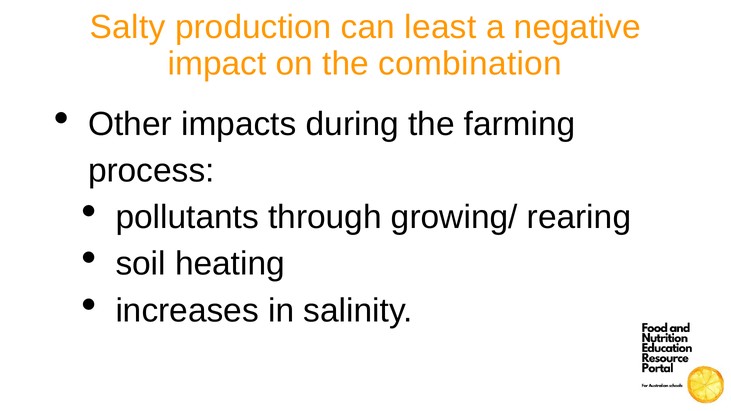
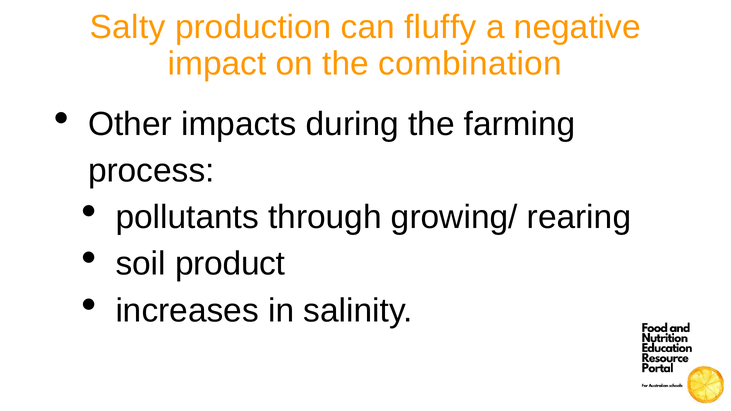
least: least -> fluffy
heating: heating -> product
